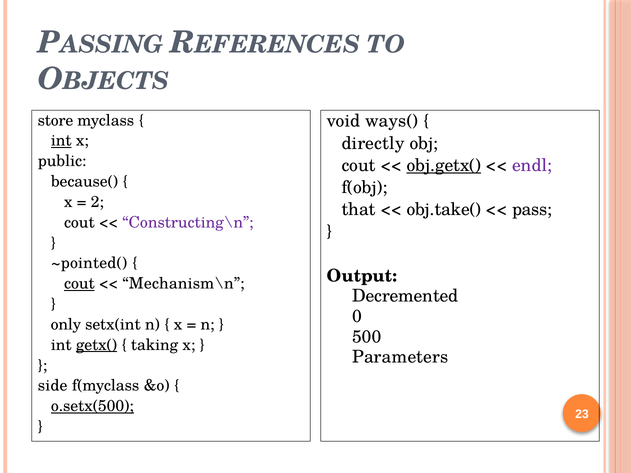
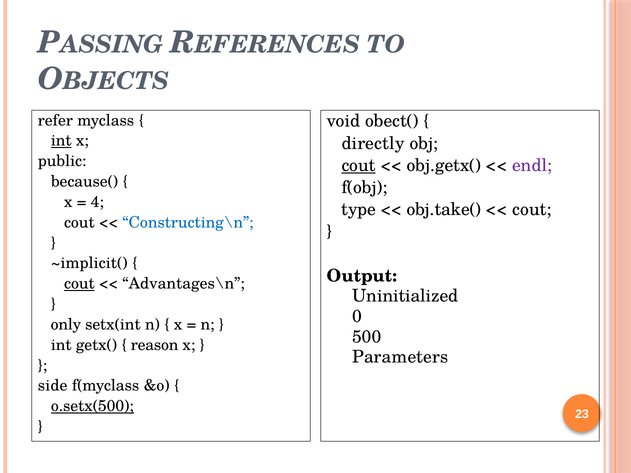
store: store -> refer
ways(: ways( -> obect(
cout at (359, 165) underline: none -> present
obj.getx( underline: present -> none
2: 2 -> 4
that: that -> type
pass at (532, 210): pass -> cout
Constructing\n colour: purple -> blue
~pointed(: ~pointed( -> ~implicit(
Mechanism\n: Mechanism\n -> Advantages\n
Decremented: Decremented -> Uninitialized
getx( underline: present -> none
taking: taking -> reason
